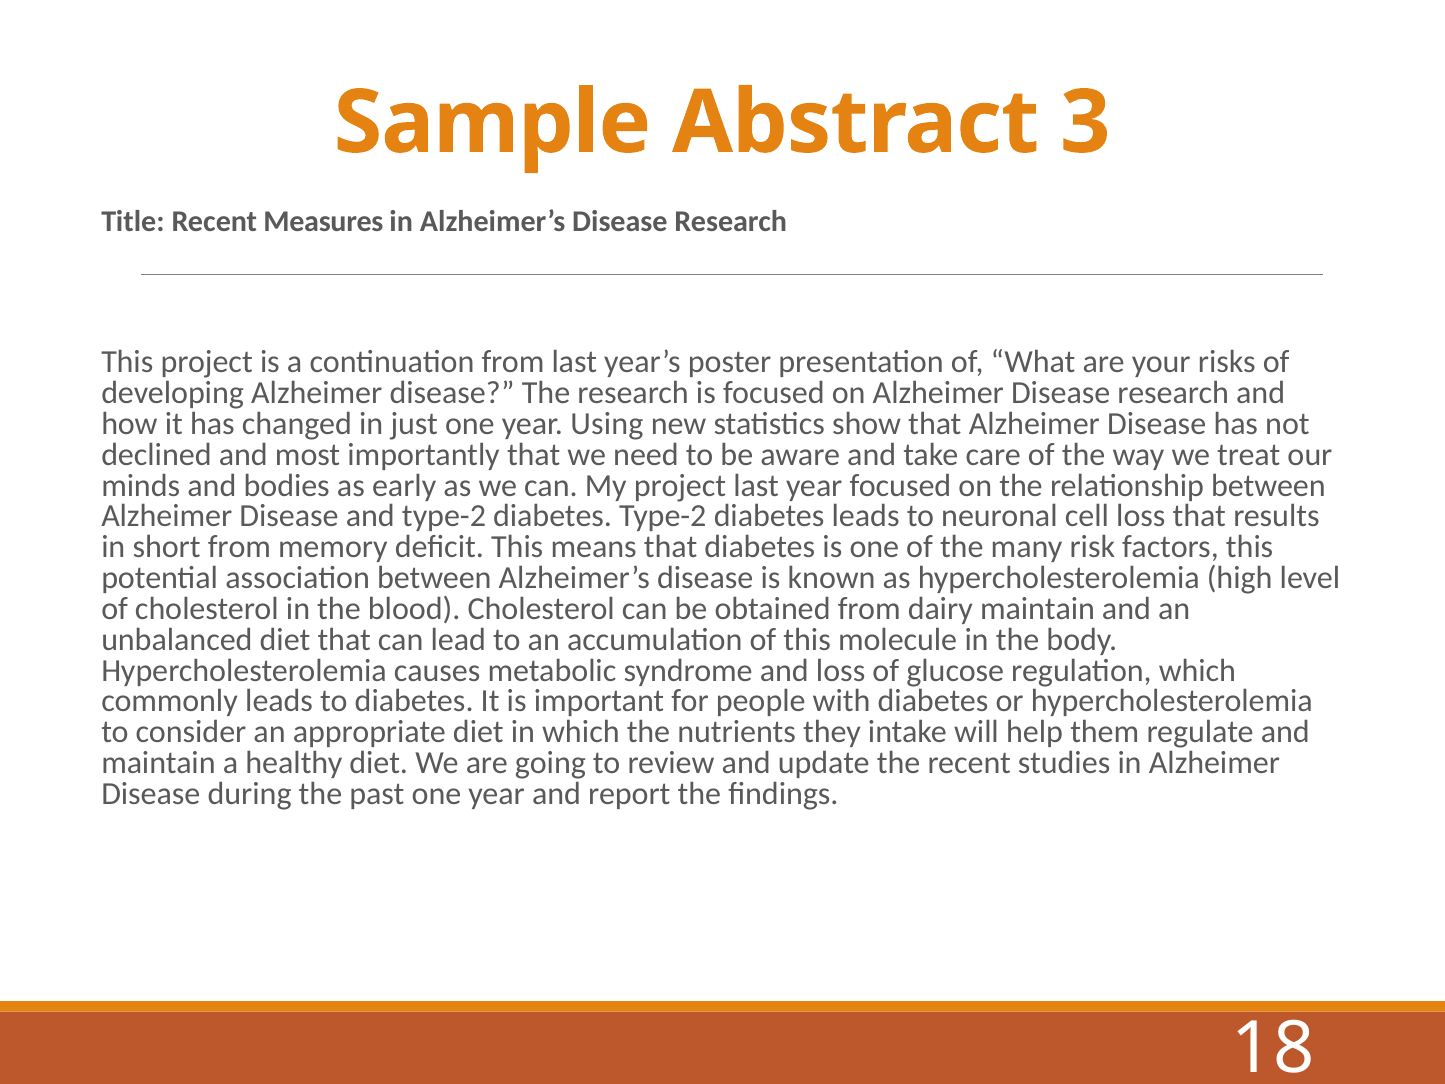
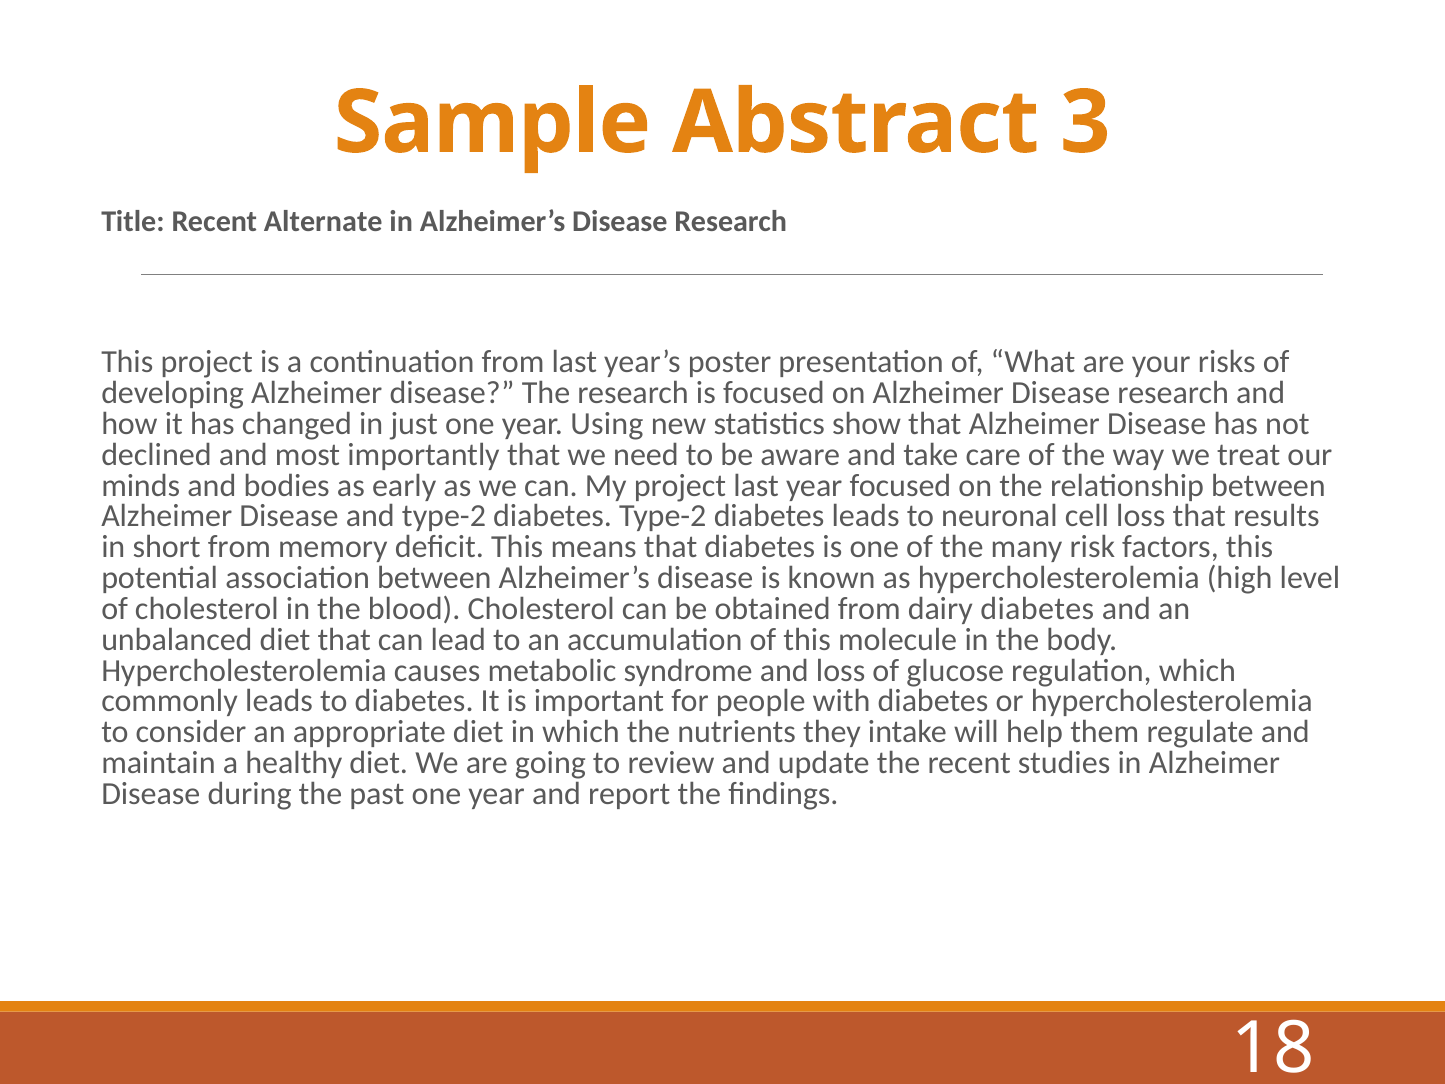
Measures: Measures -> Alternate
dairy maintain: maintain -> diabetes
